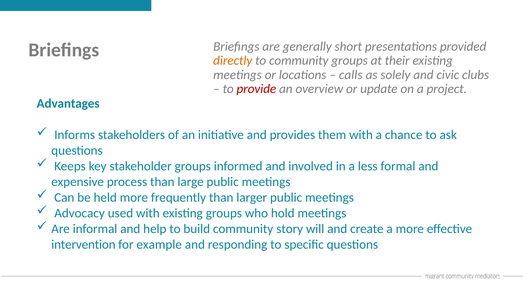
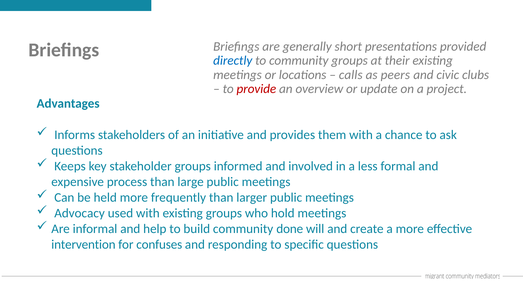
directly colour: orange -> blue
solely: solely -> peers
story: story -> done
example: example -> confuses
